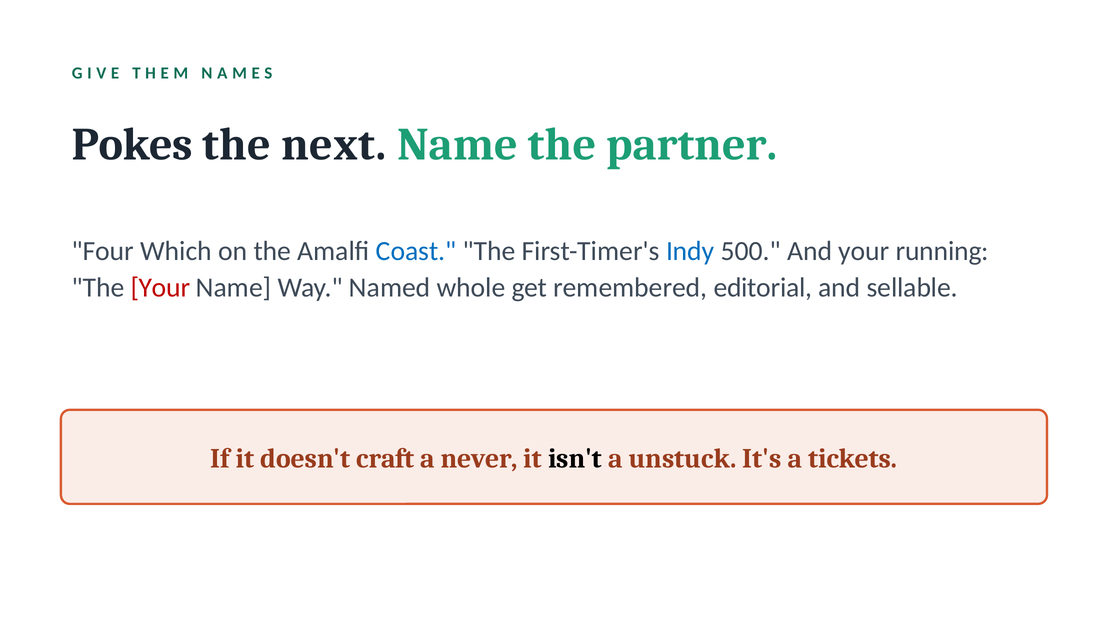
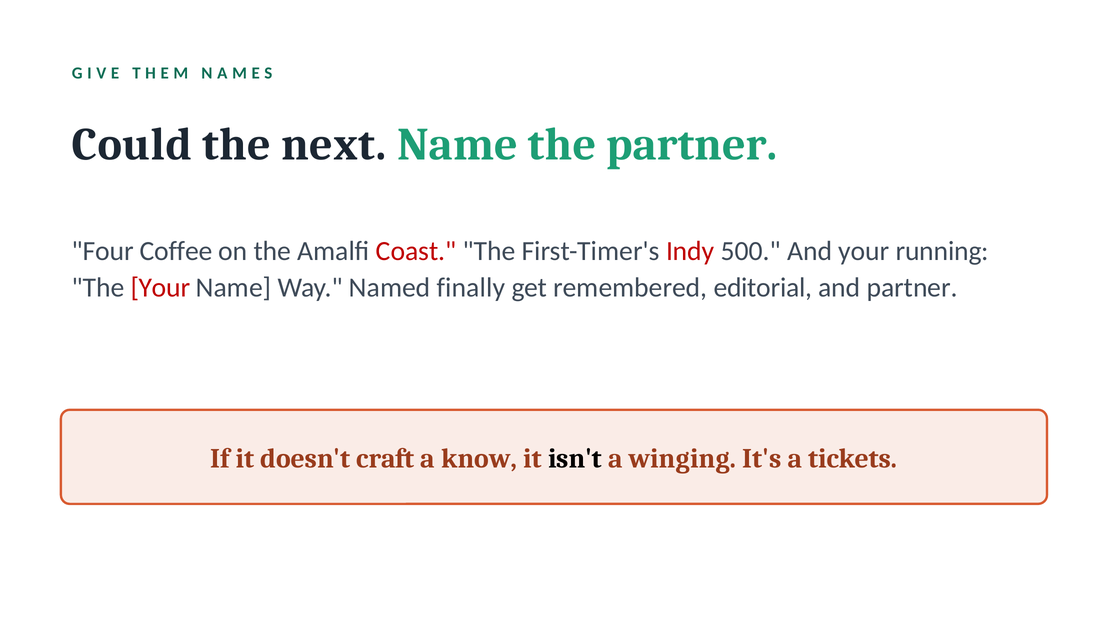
Pokes: Pokes -> Could
Which: Which -> Coffee
Coast colour: blue -> red
Indy colour: blue -> red
whole: whole -> finally
and sellable: sellable -> partner
never: never -> know
unstuck: unstuck -> winging
